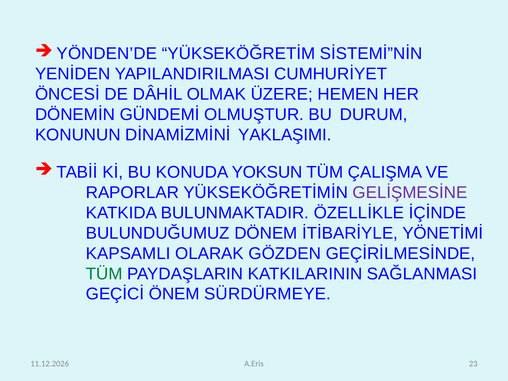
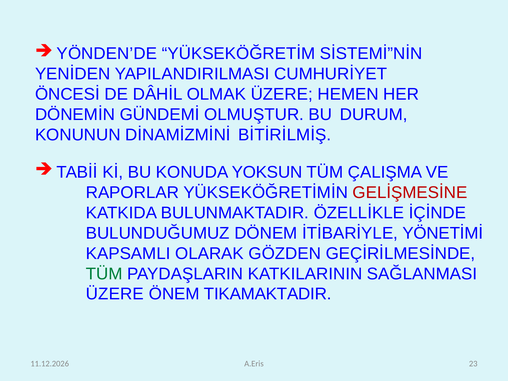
YAKLAŞIMI: YAKLAŞIMI -> BİTİRİLMİŞ
GELİŞMESİNE colour: purple -> red
GEÇİCİ at (115, 294): GEÇİCİ -> ÜZERE
SÜRDÜRMEYE: SÜRDÜRMEYE -> TIKAMAKTADIR
